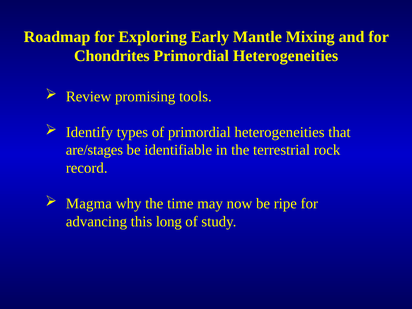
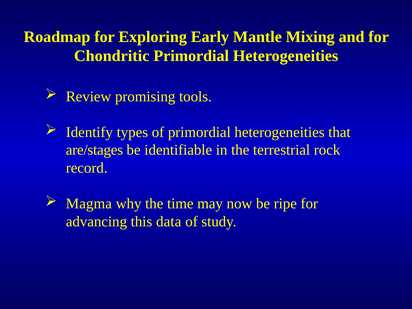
Chondrites: Chondrites -> Chondritic
long: long -> data
